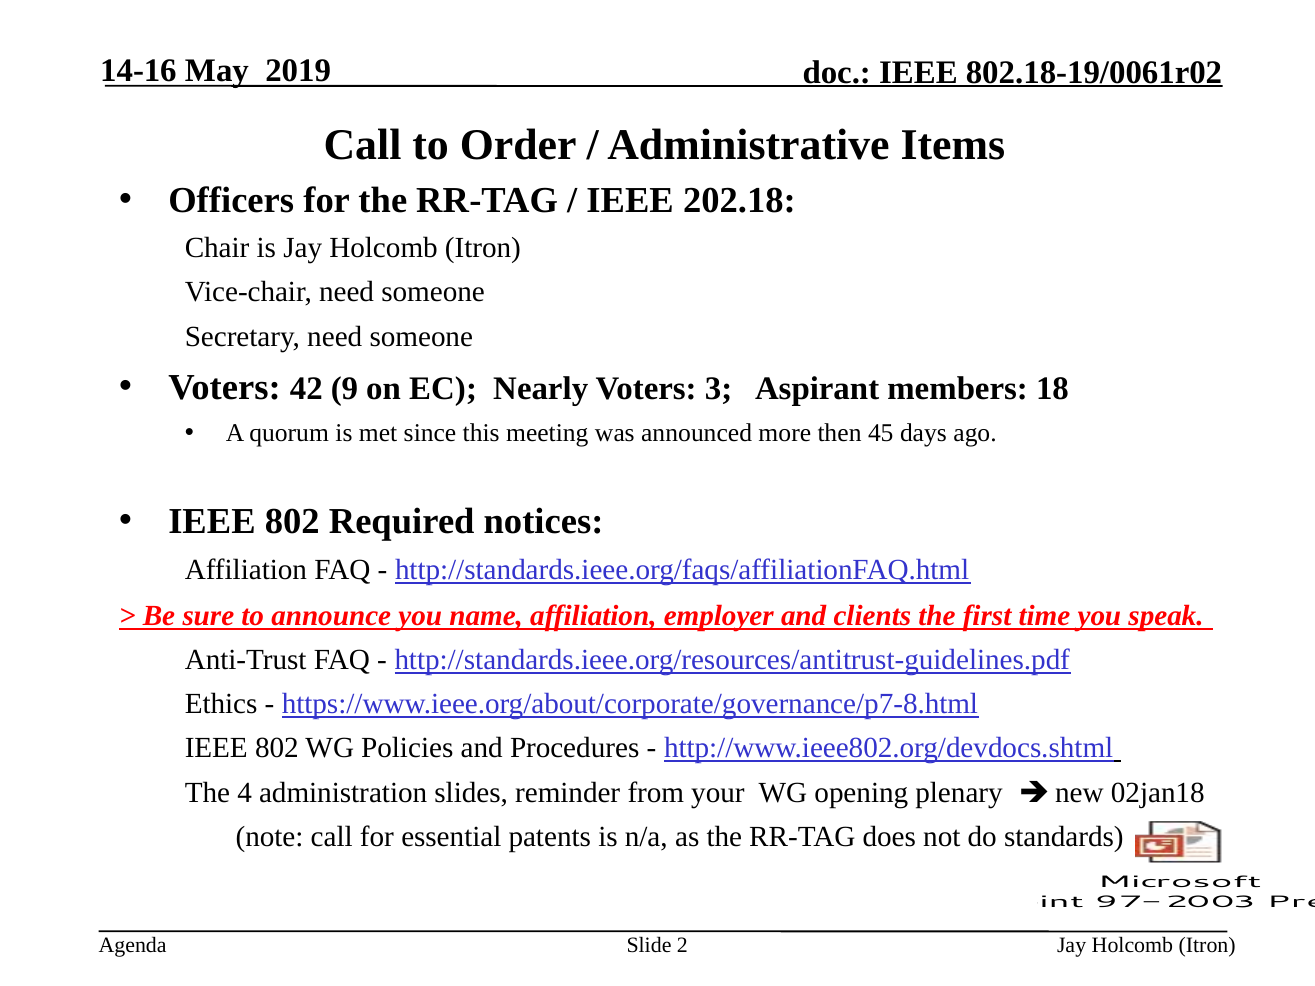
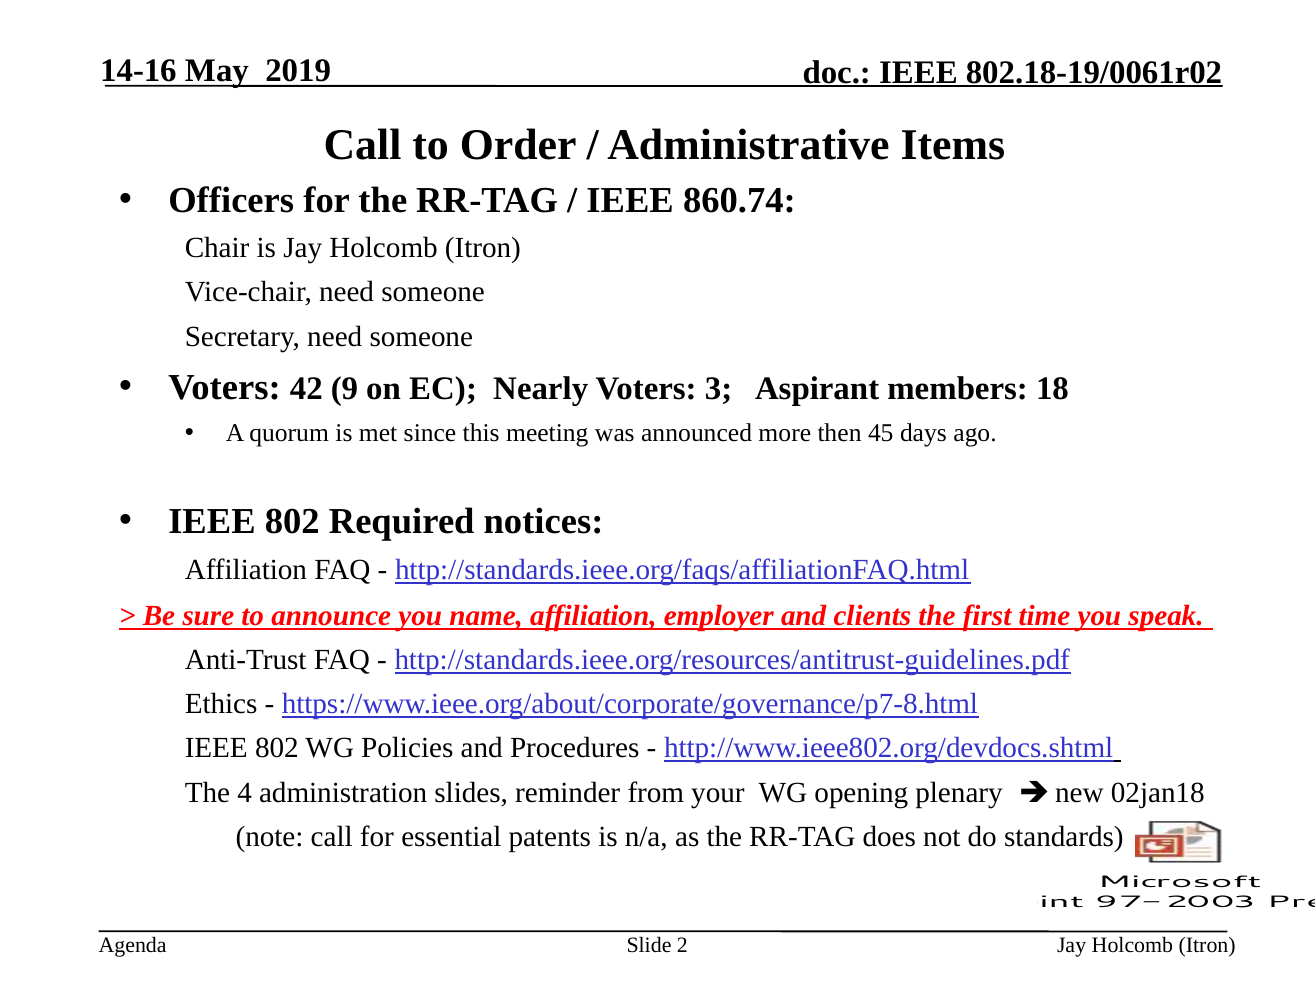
202.18: 202.18 -> 860.74
